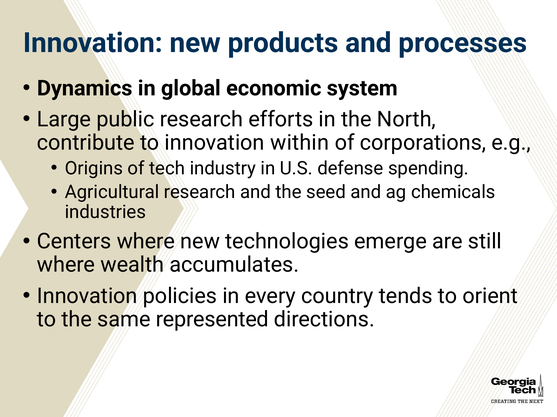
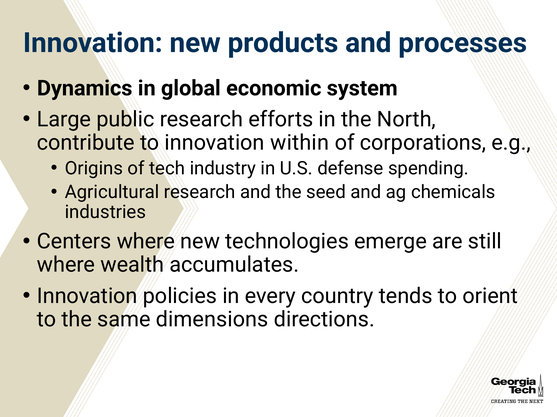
represented: represented -> dimensions
